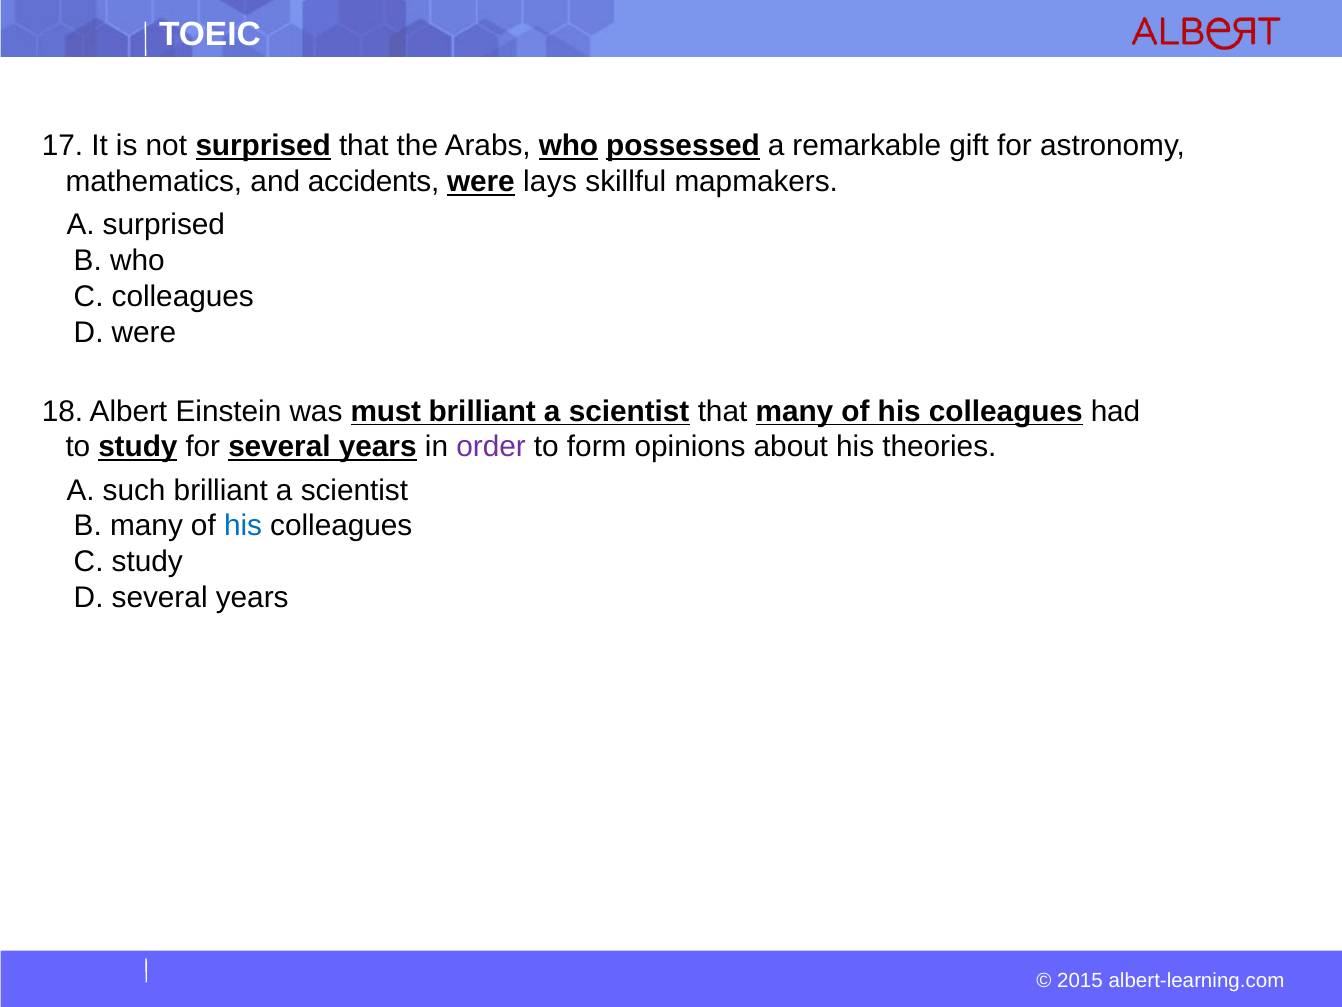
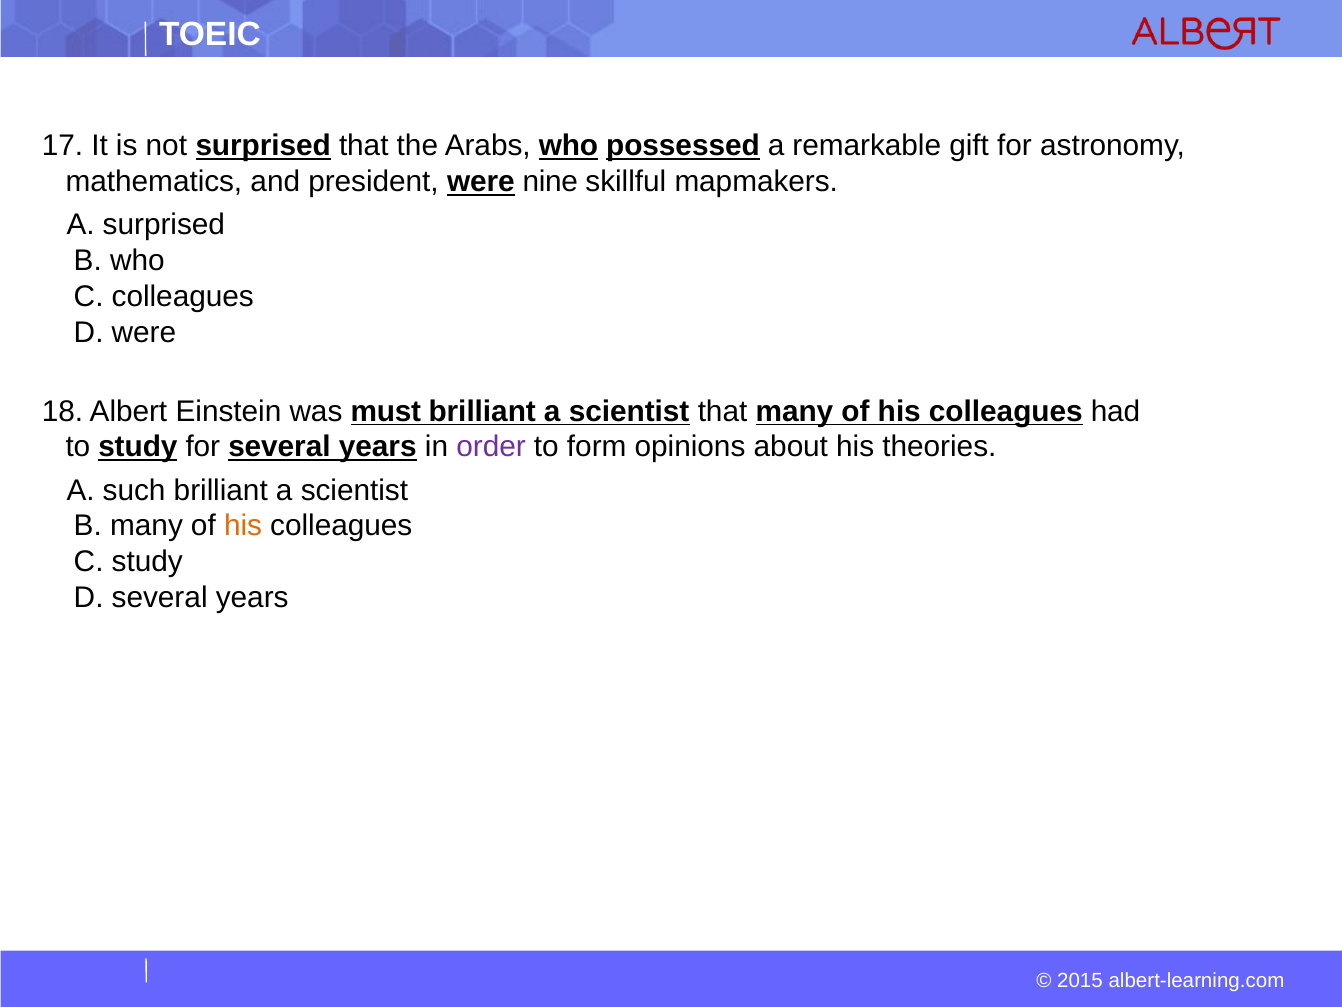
accidents: accidents -> president
lays: lays -> nine
his at (243, 526) colour: blue -> orange
